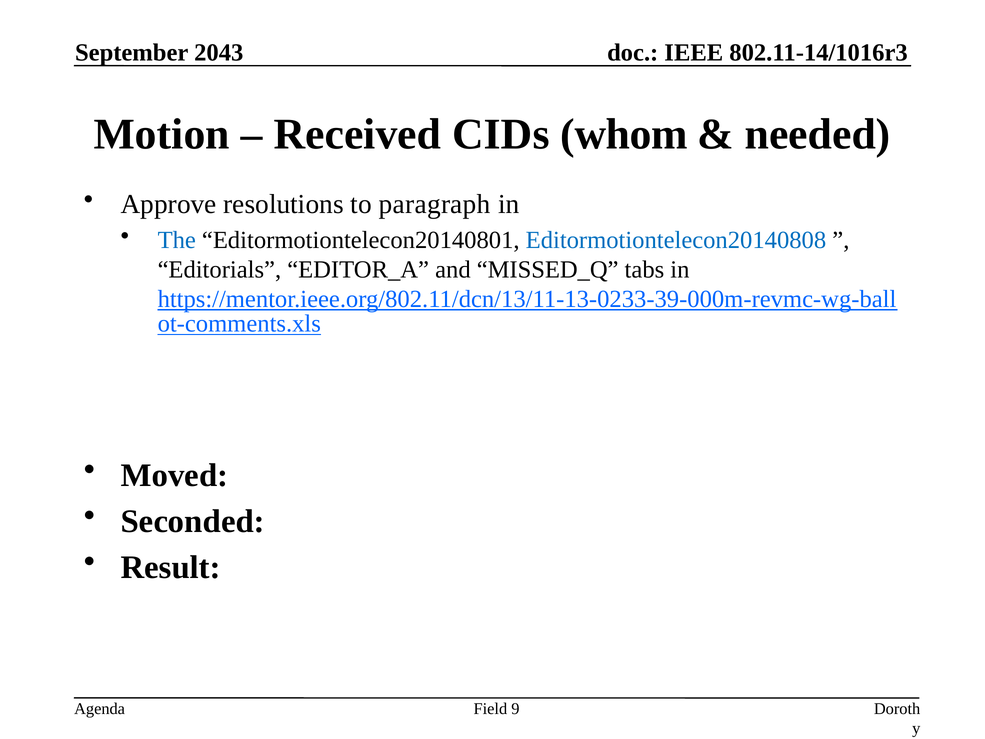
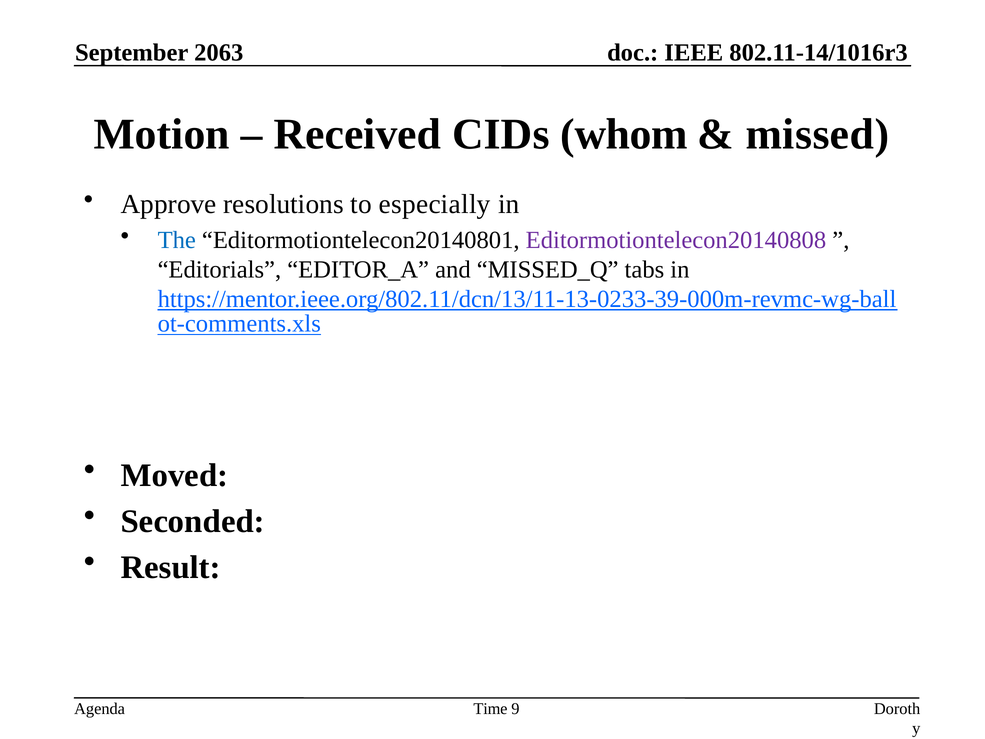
2043: 2043 -> 2063
needed: needed -> missed
paragraph: paragraph -> especially
Editormotiontelecon20140808 colour: blue -> purple
Field: Field -> Time
